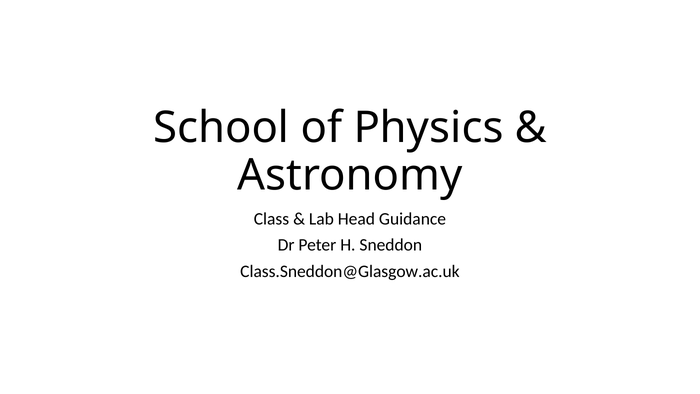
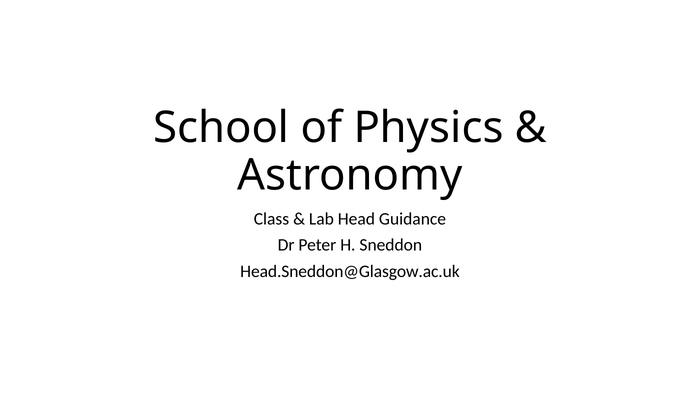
Class.Sneddon@Glasgow.ac.uk: Class.Sneddon@Glasgow.ac.uk -> Head.Sneddon@Glasgow.ac.uk
